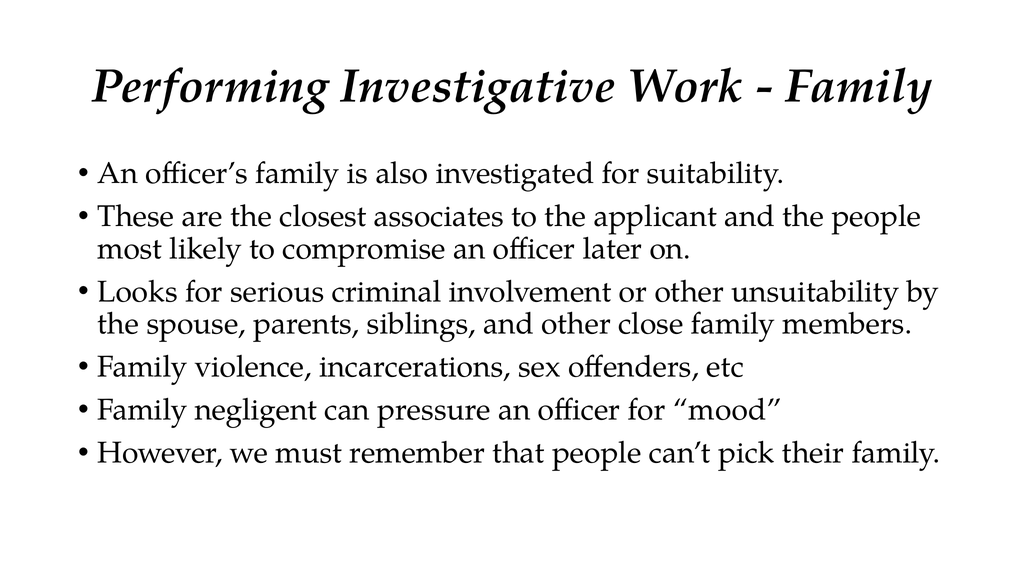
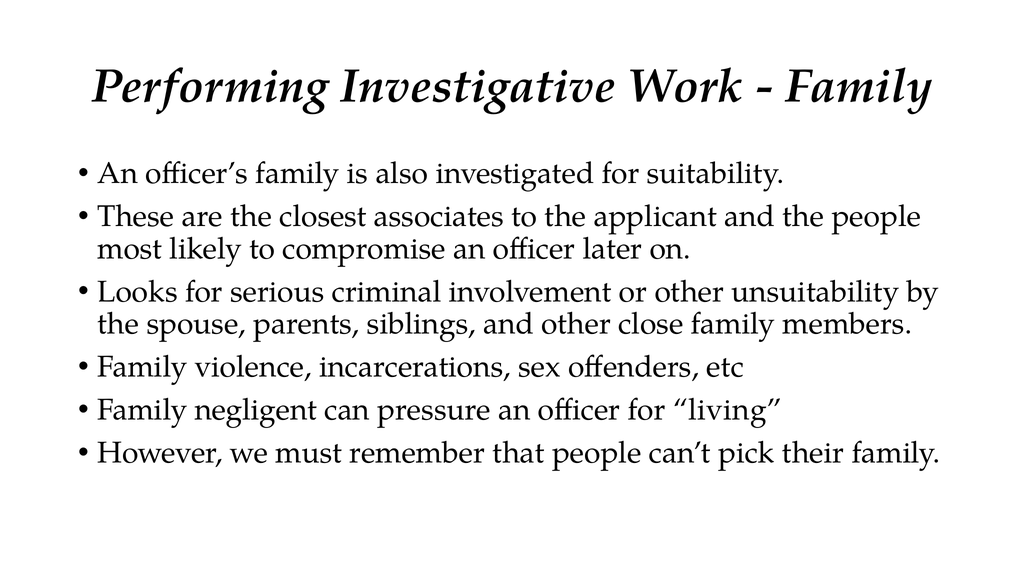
mood: mood -> living
